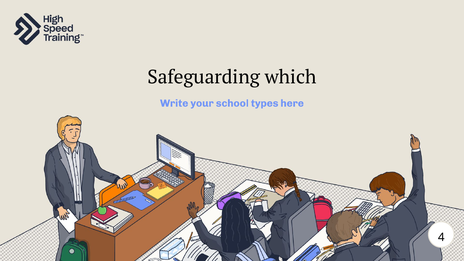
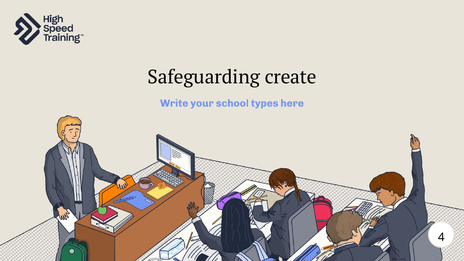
which: which -> create
